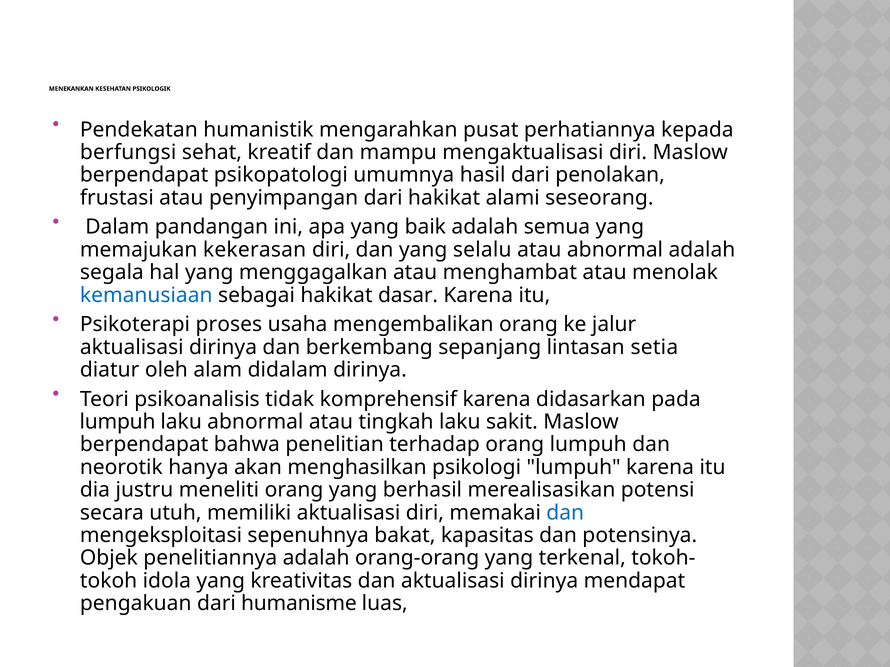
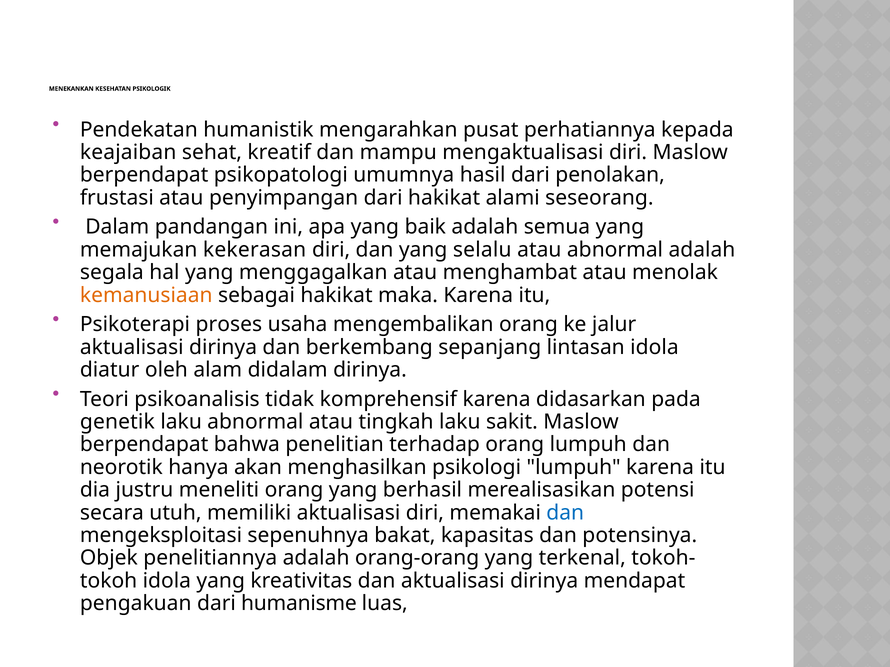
berfungsi: berfungsi -> keajaiban
kemanusiaan colour: blue -> orange
dasar: dasar -> maka
lintasan setia: setia -> idola
lumpuh at (118, 422): lumpuh -> genetik
